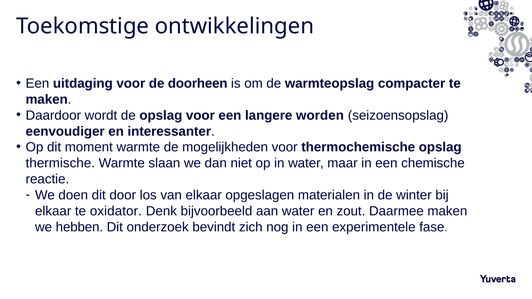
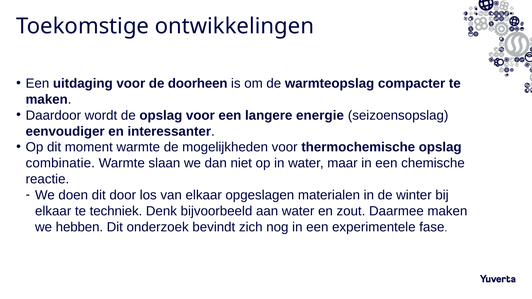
worden: worden -> energie
thermische: thermische -> combinatie
oxidator: oxidator -> techniek
